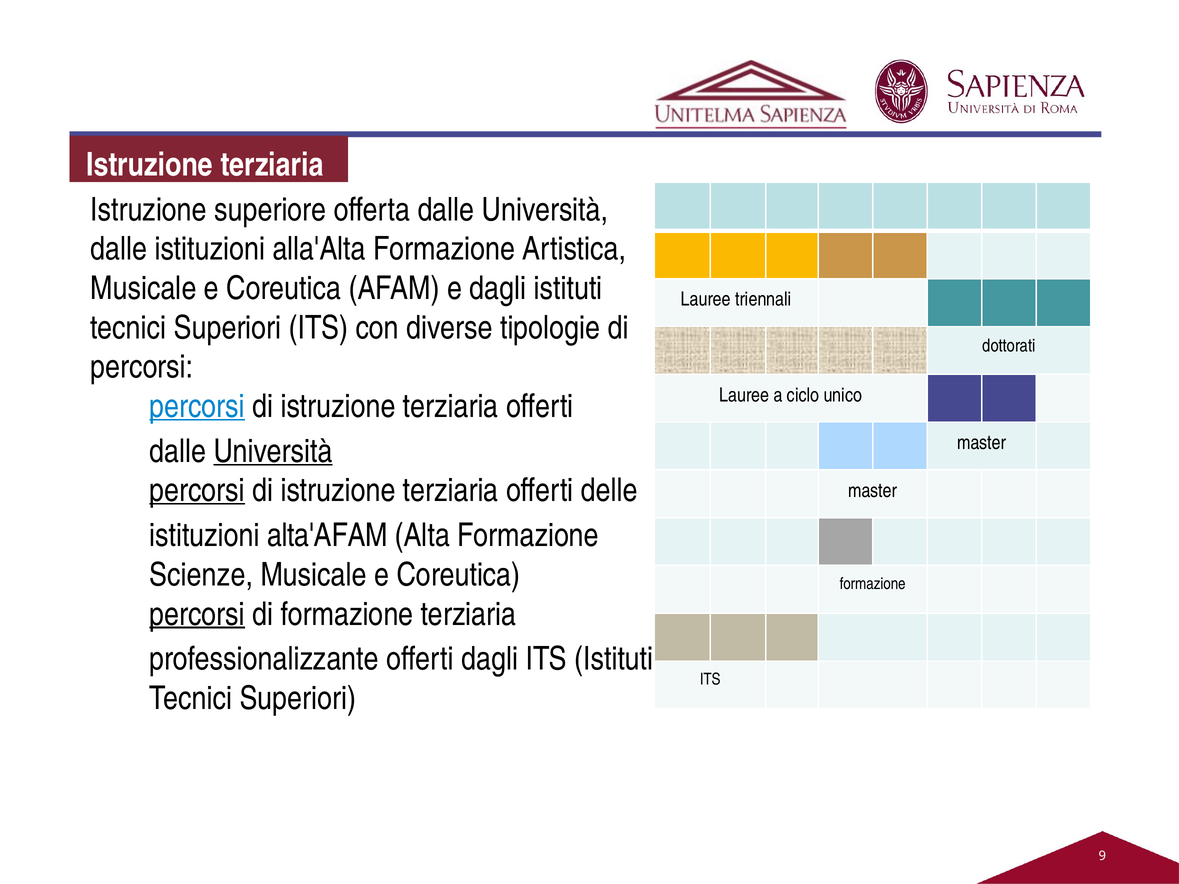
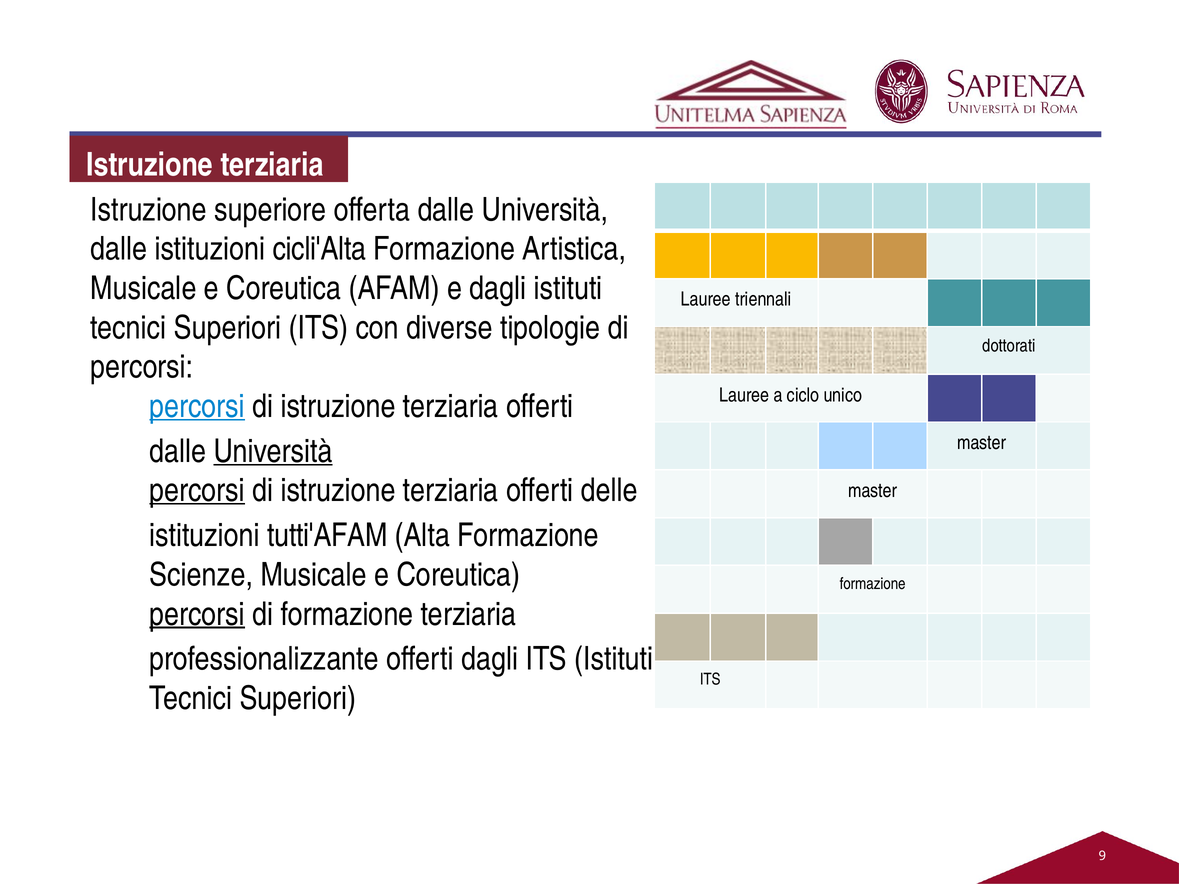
alla'Alta: alla'Alta -> cicli'Alta
alta'AFAM: alta'AFAM -> tutti'AFAM
